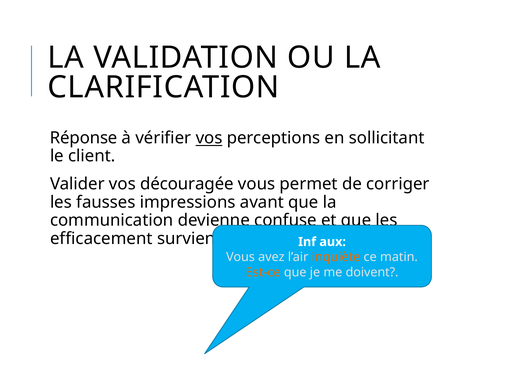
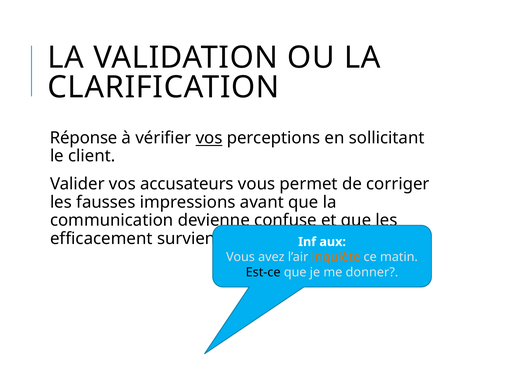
découragée: découragée -> accusateurs
Est-ce colour: orange -> black
doivent: doivent -> donner
